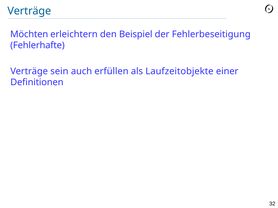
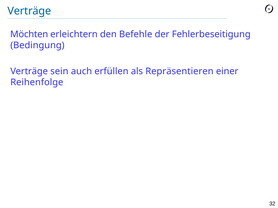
Beispiel: Beispiel -> Befehle
Fehlerhafte: Fehlerhafte -> Bedingung
Laufzeitobjekte: Laufzeitobjekte -> Repräsentieren
Definitionen: Definitionen -> Reihenfolge
